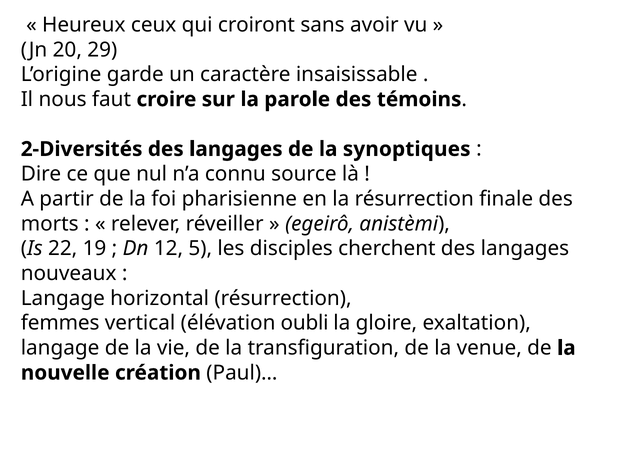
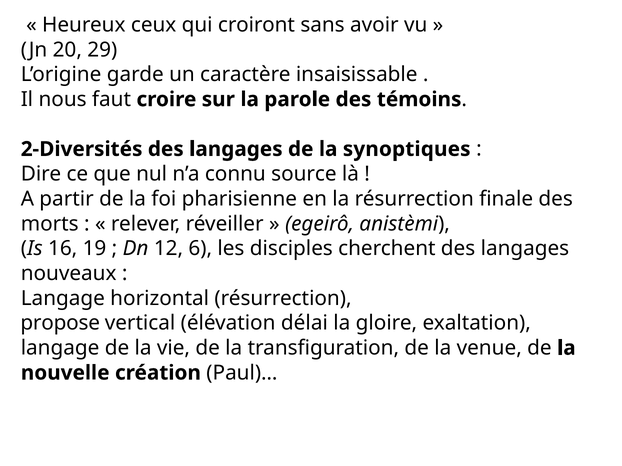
22: 22 -> 16
5: 5 -> 6
femmes: femmes -> propose
oubli: oubli -> délai
